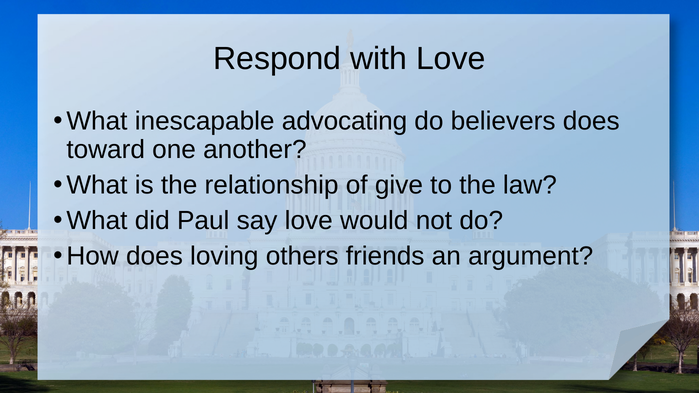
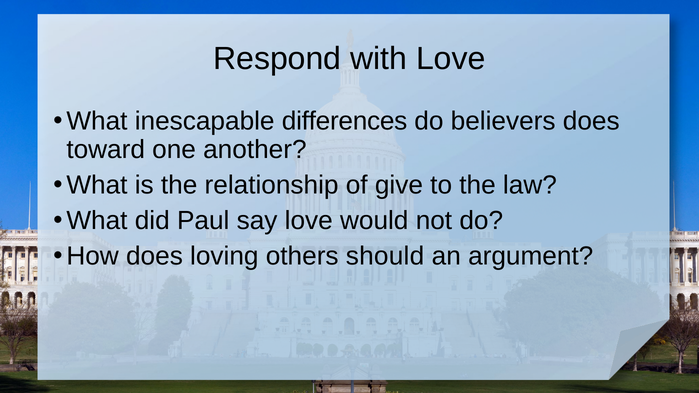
advocating: advocating -> differences
friends: friends -> should
